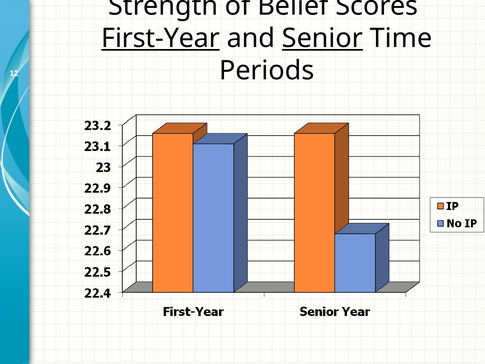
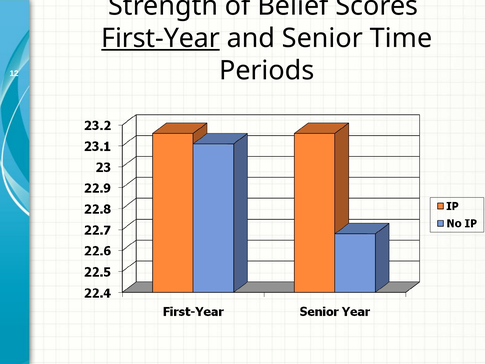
Senior underline: present -> none
